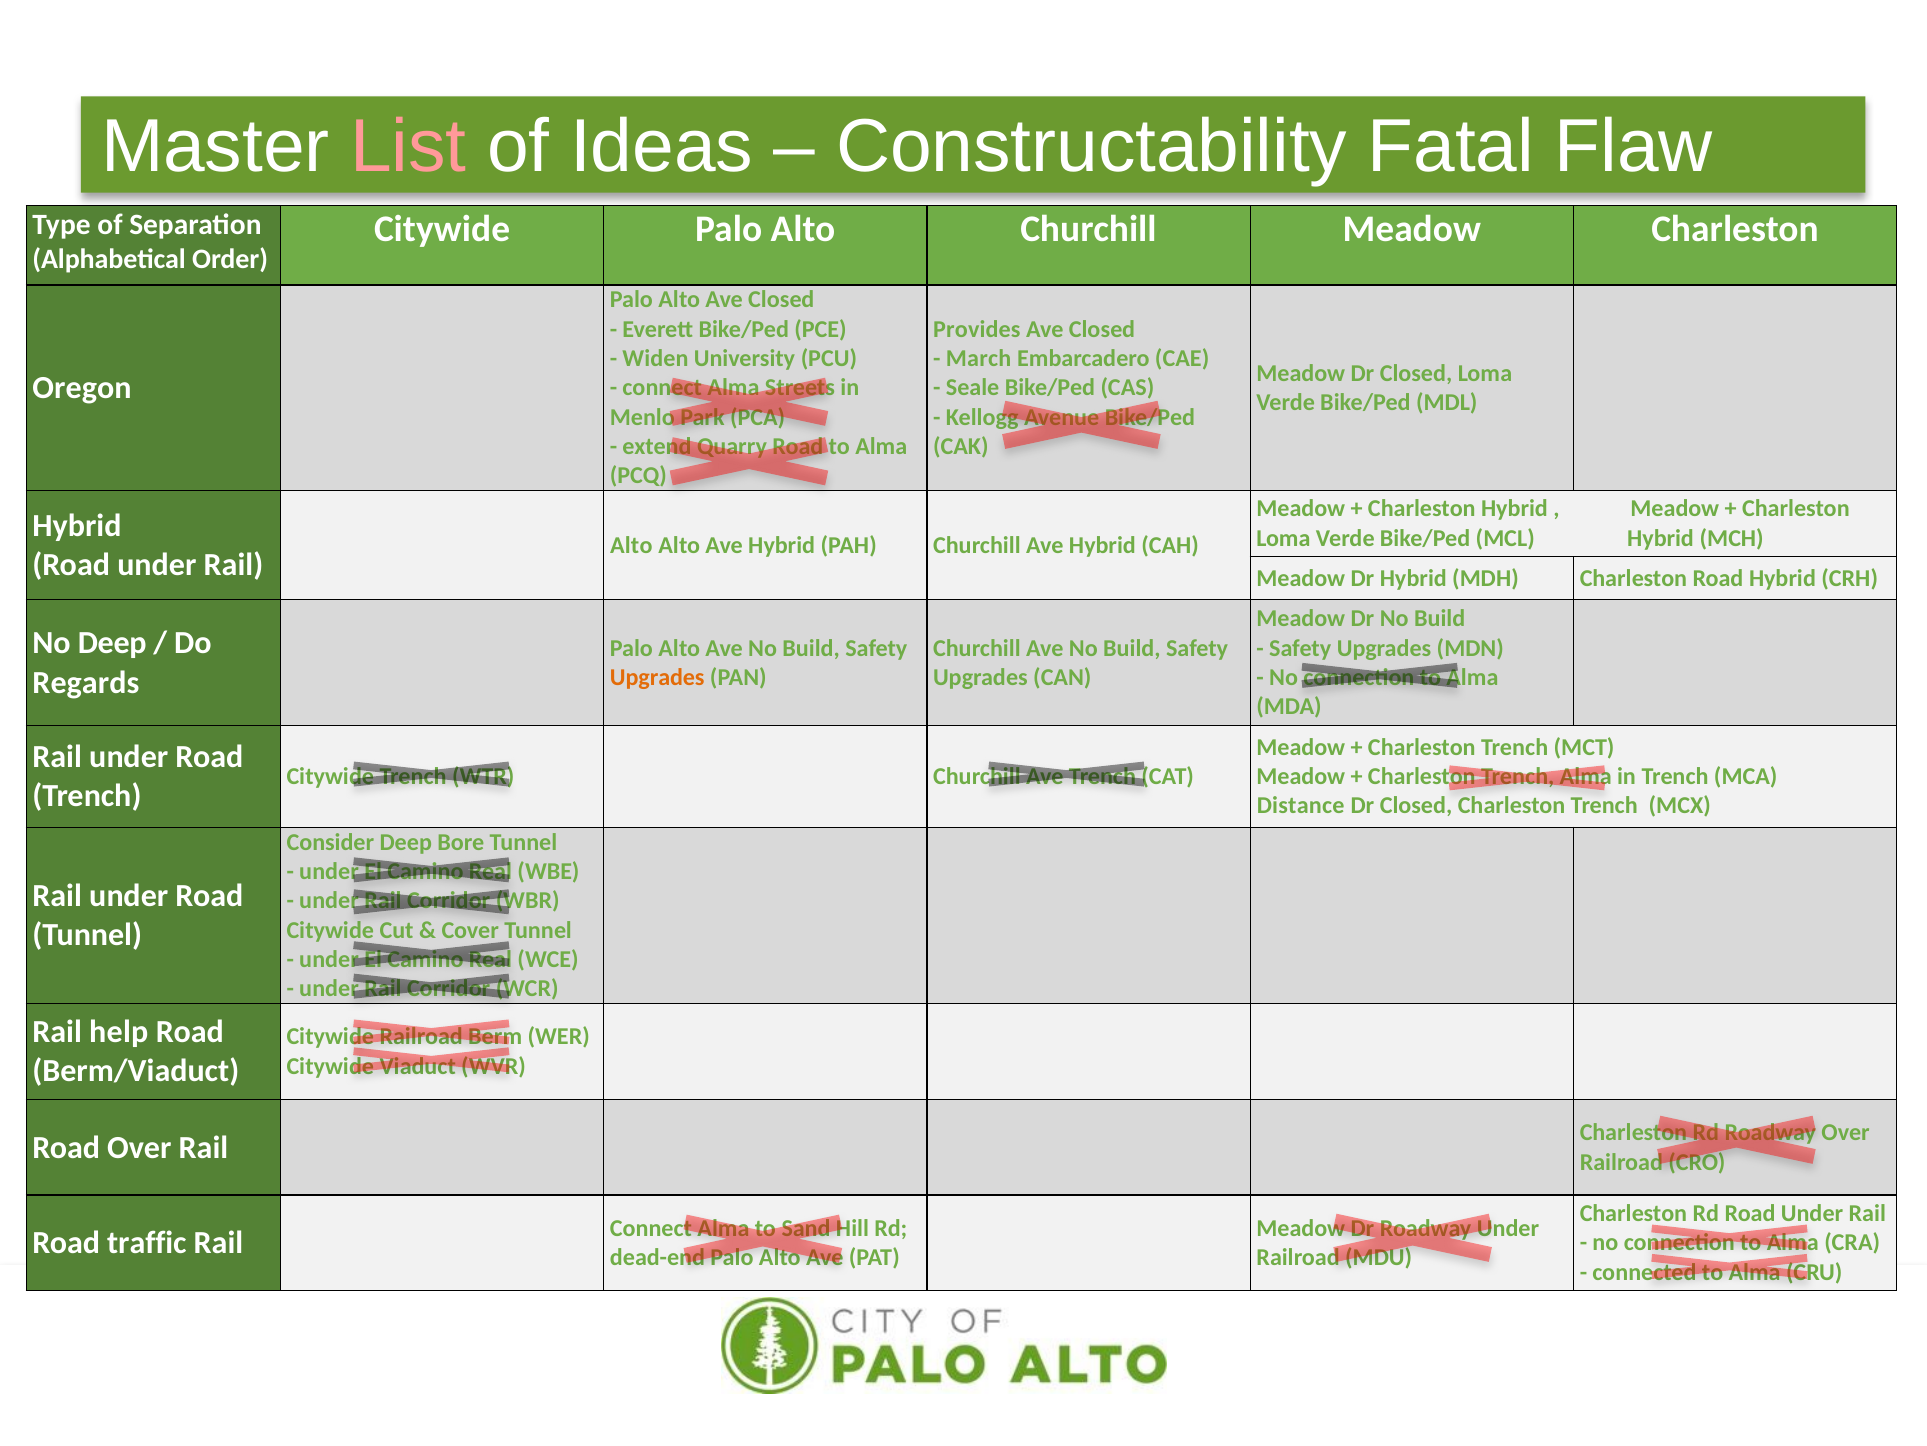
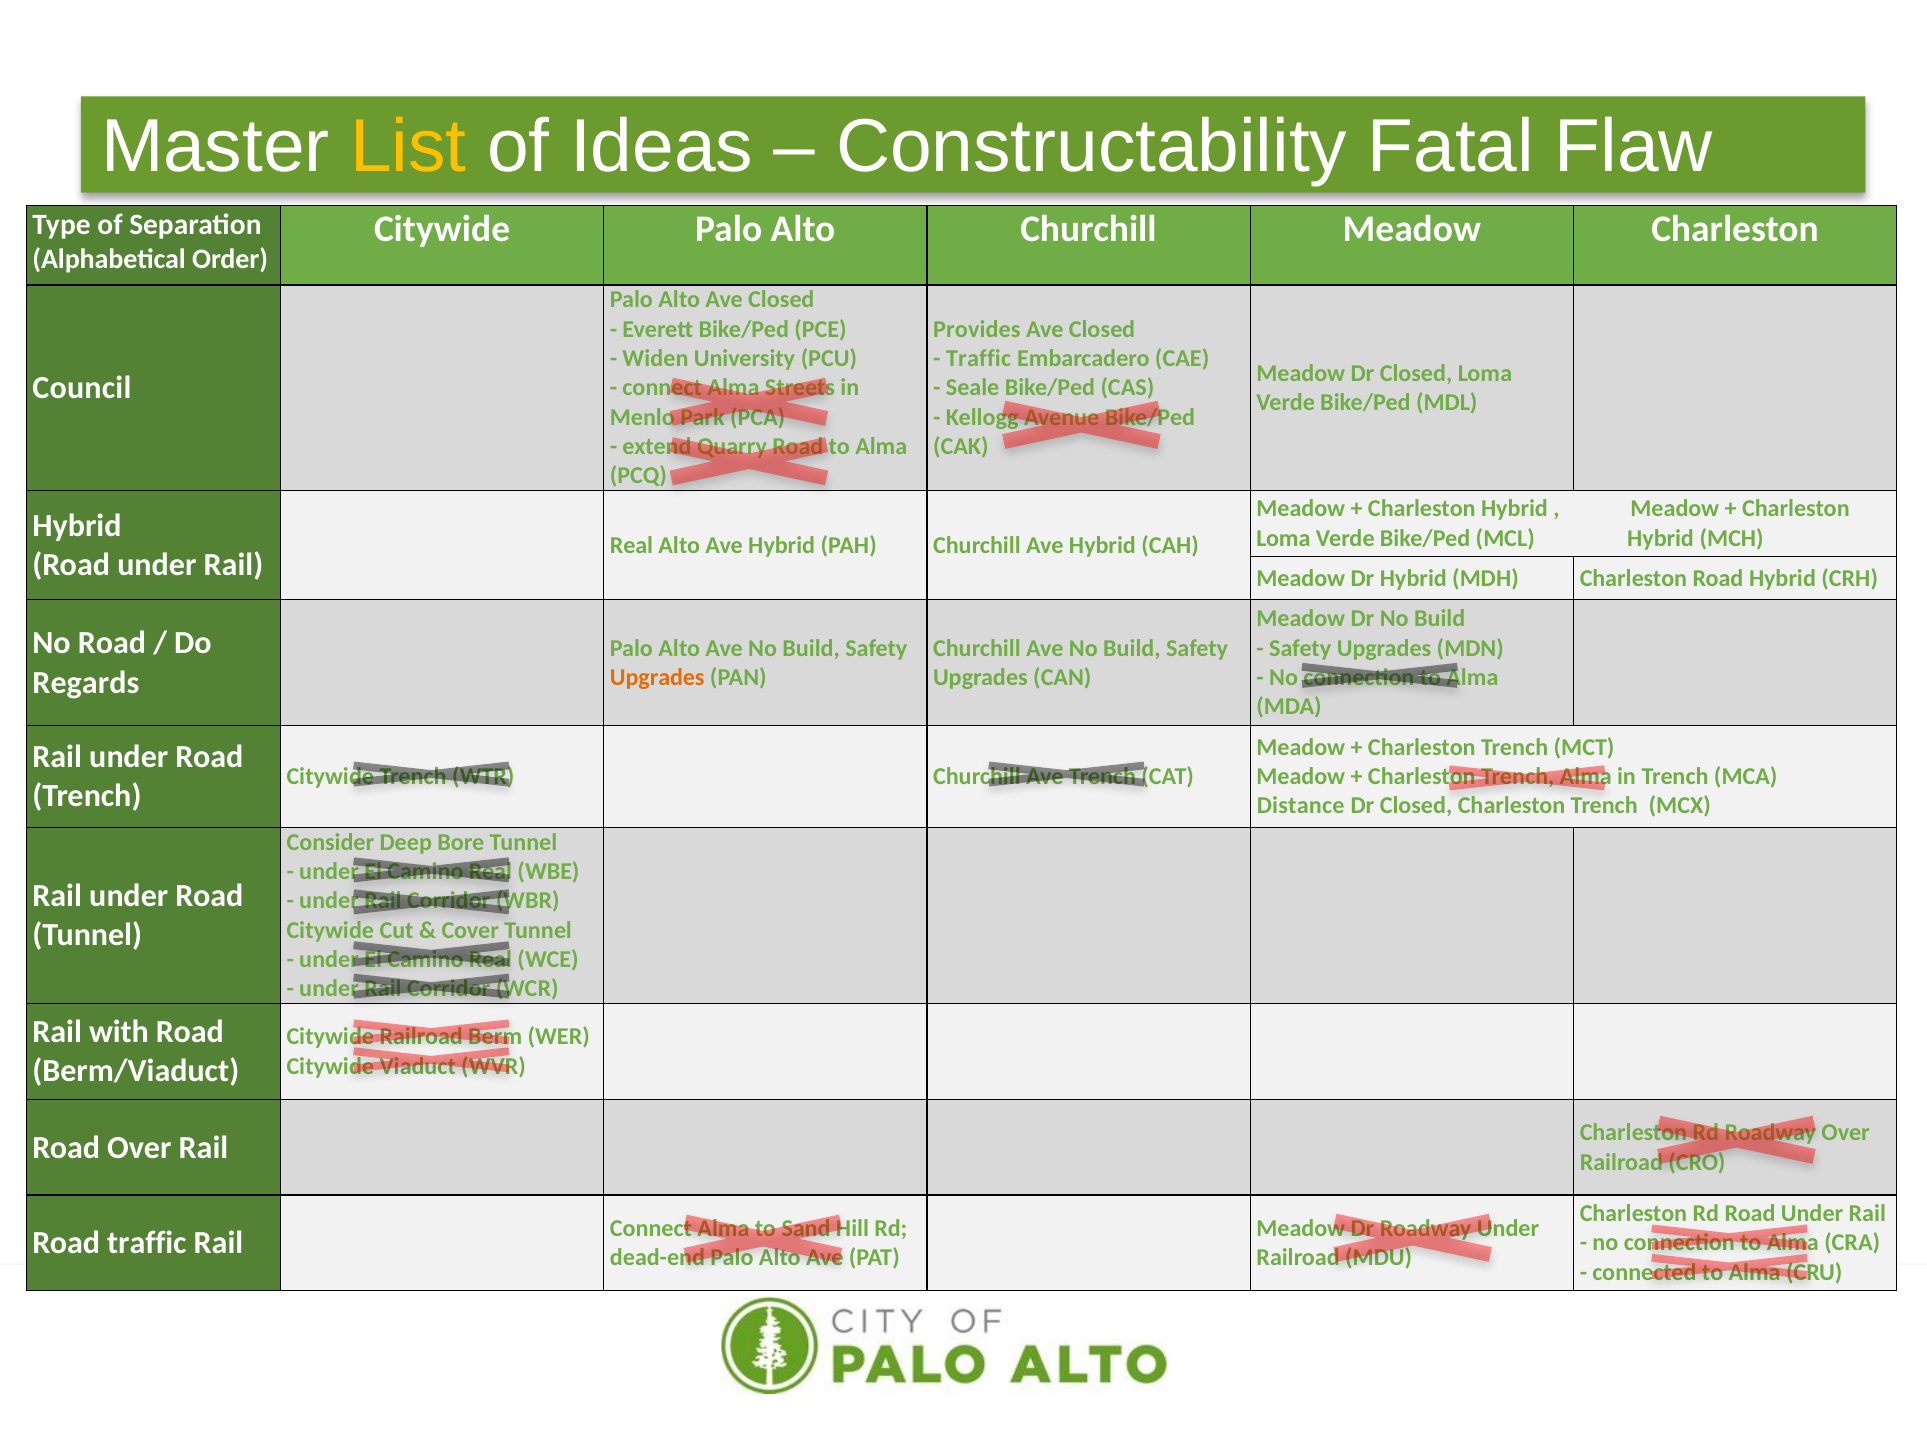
List colour: pink -> yellow
March at (979, 358): March -> Traffic
Oregon: Oregon -> Council
Alto at (631, 545): Alto -> Real
No Deep: Deep -> Road
help: help -> with
